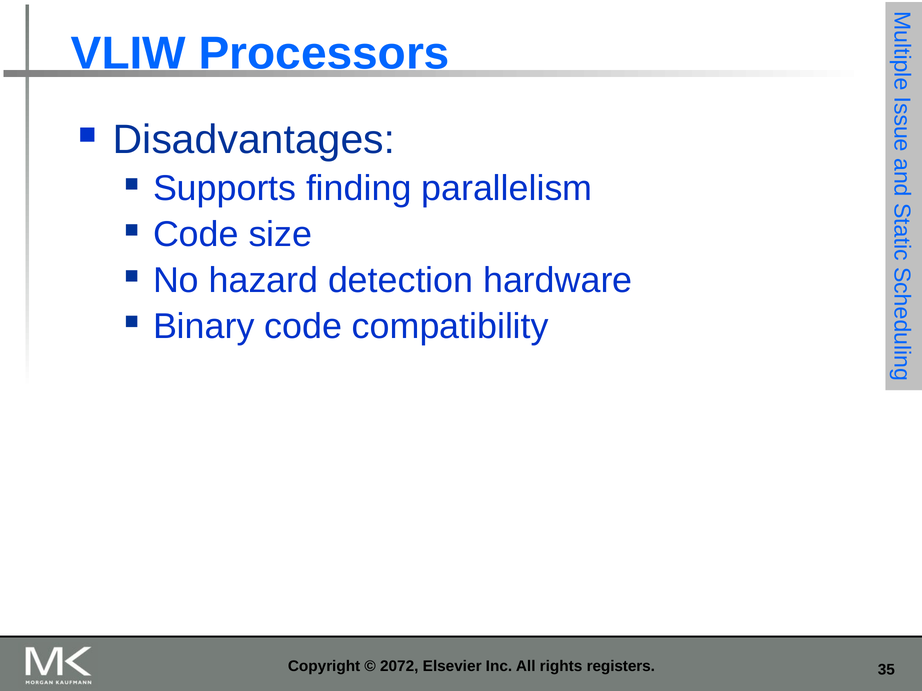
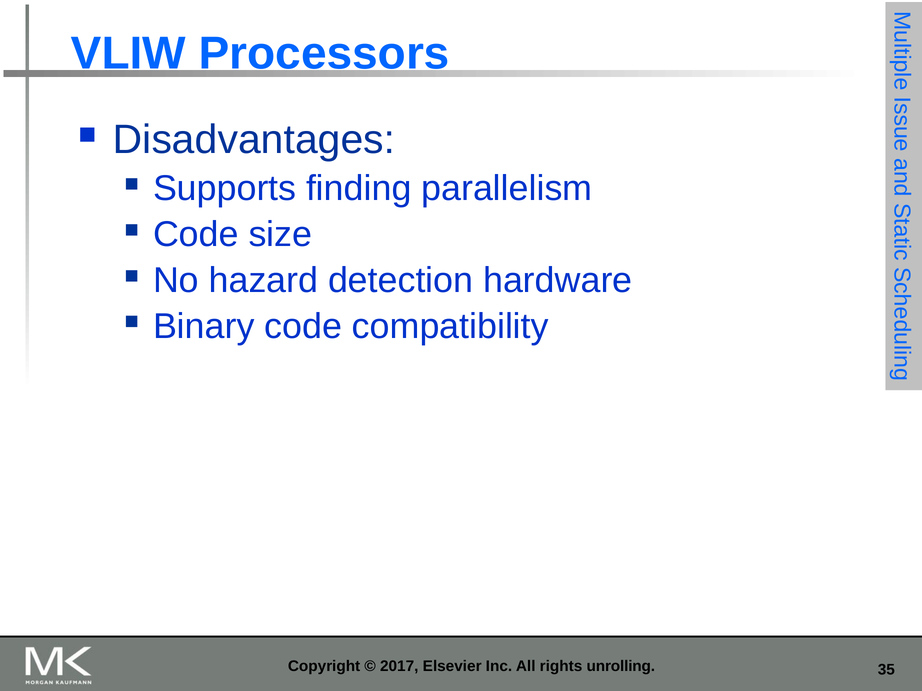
2072: 2072 -> 2017
registers: registers -> unrolling
